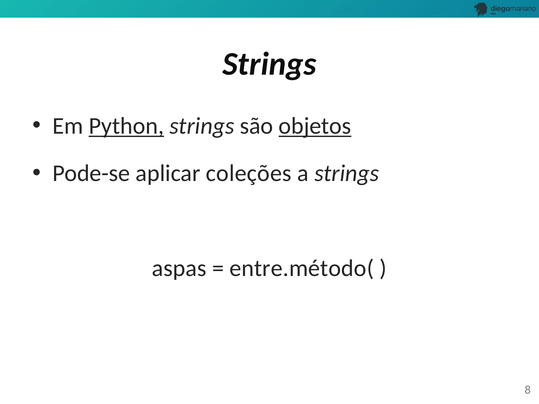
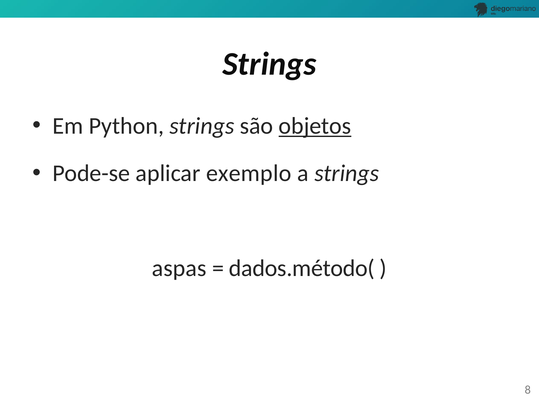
Python underline: present -> none
coleções: coleções -> exemplo
entre.método(: entre.método( -> dados.método(
